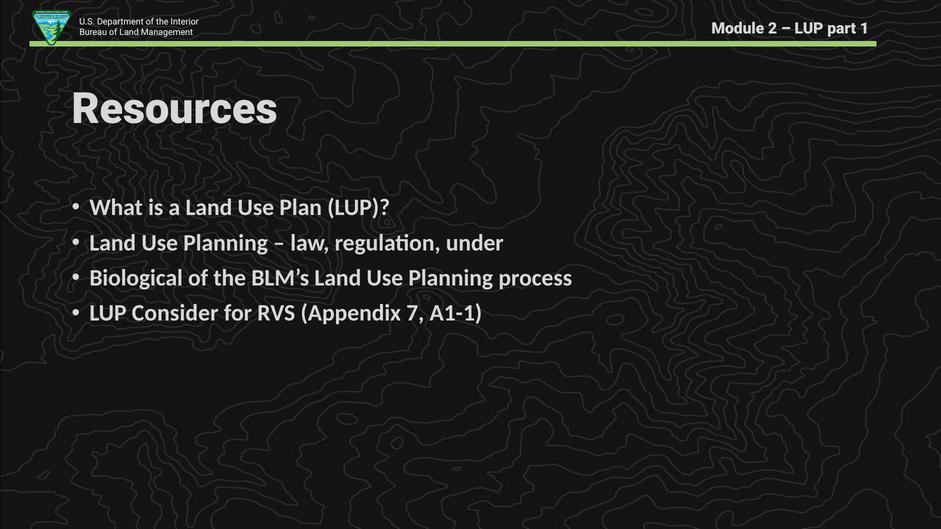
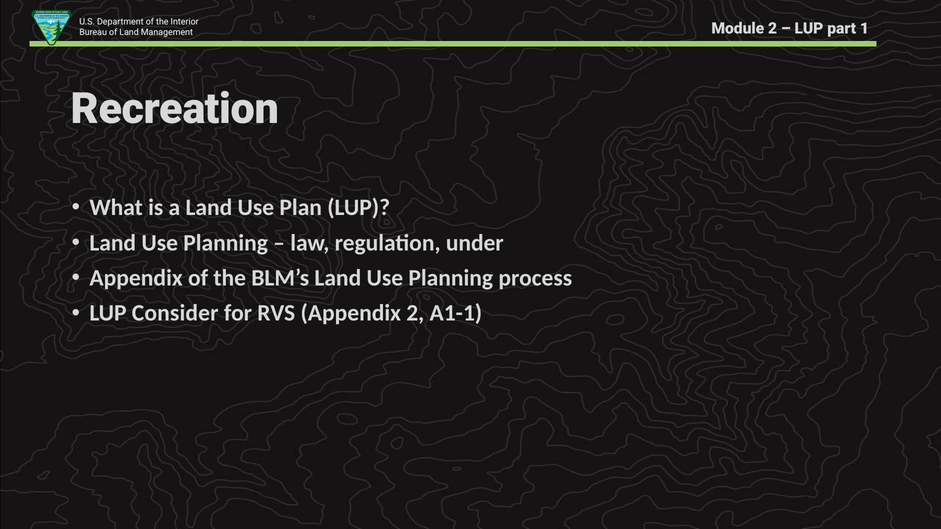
Resources: Resources -> Recreation
Biological at (136, 278): Biological -> Appendix
Appendix 7: 7 -> 2
